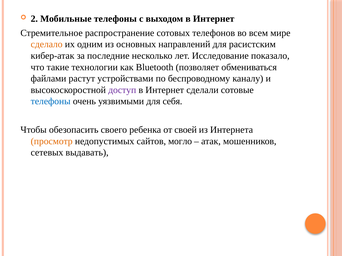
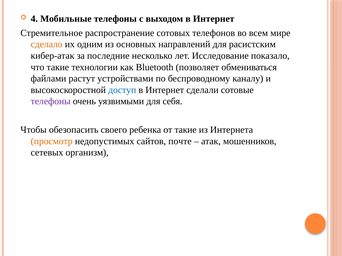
2: 2 -> 4
доступ colour: purple -> blue
телефоны at (51, 102) colour: blue -> purple
от своей: своей -> такие
могло: могло -> почте
выдавать: выдавать -> организм
